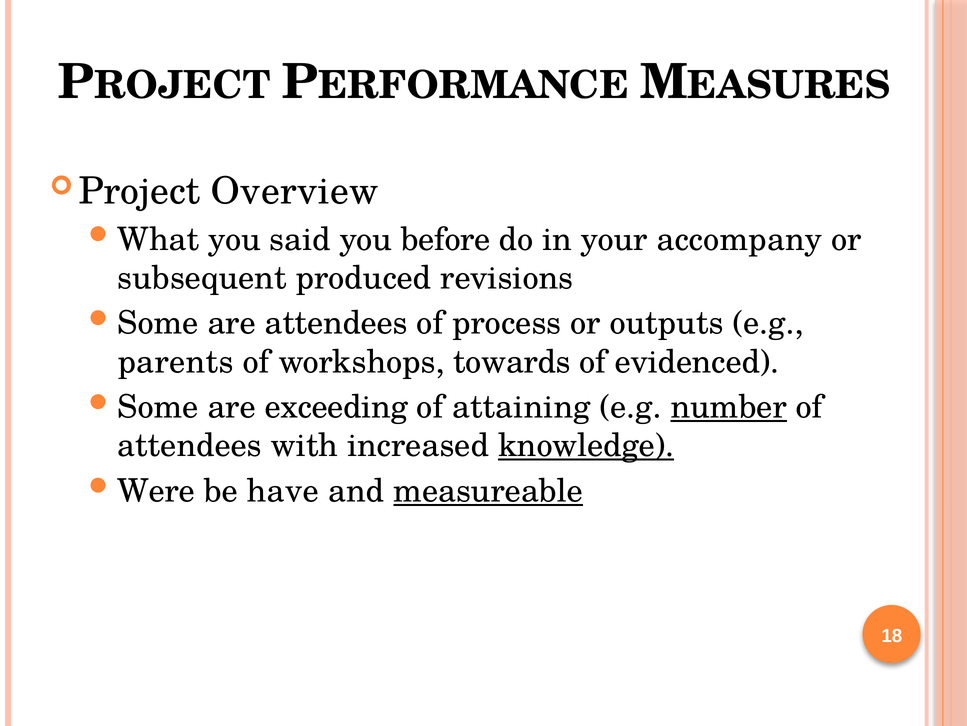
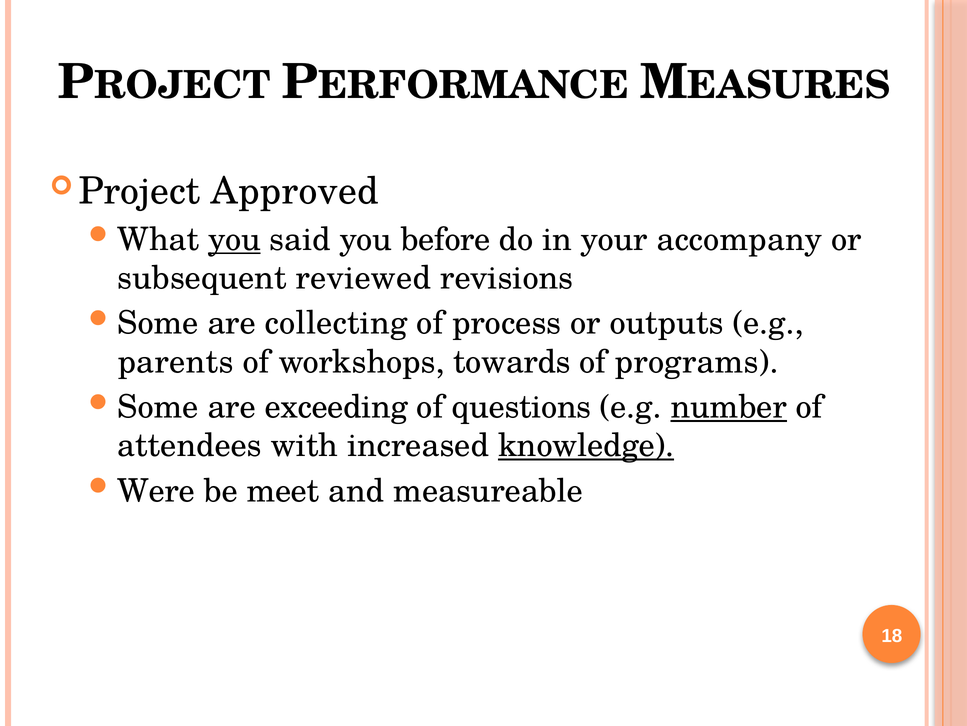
Overview: Overview -> Approved
you at (234, 239) underline: none -> present
produced: produced -> reviewed
are attendees: attendees -> collecting
evidenced: evidenced -> programs
attaining: attaining -> questions
have: have -> meet
measureable underline: present -> none
